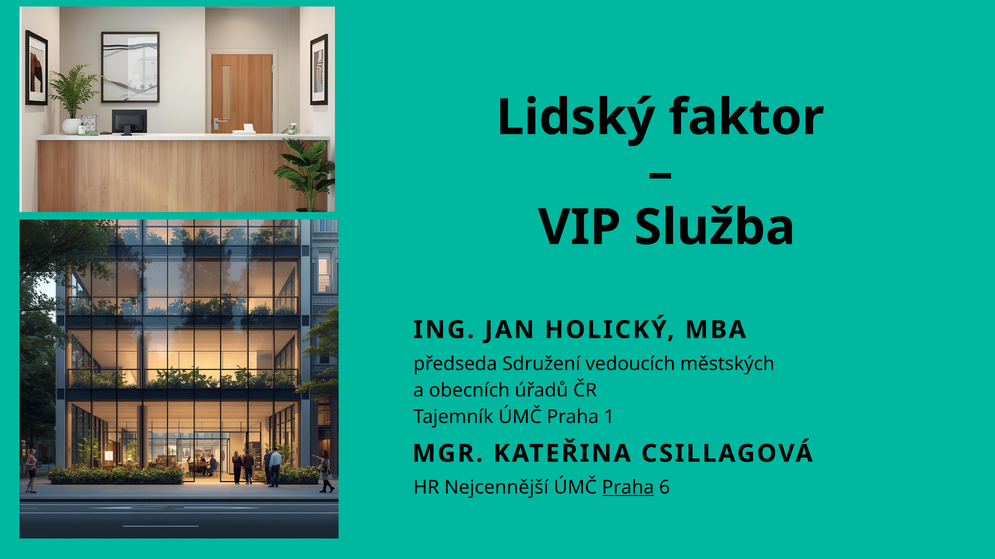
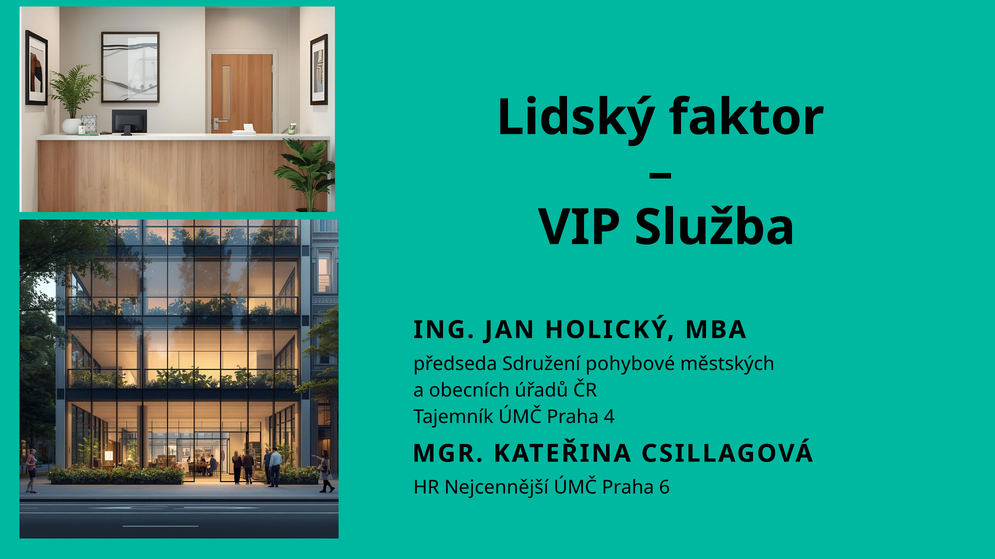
vedoucích: vedoucích -> pohybové
1: 1 -> 4
Praha at (628, 488) underline: present -> none
